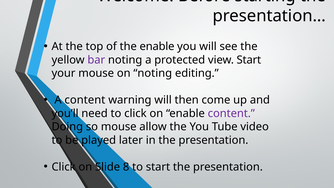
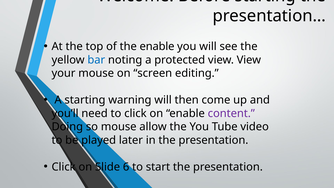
bar colour: purple -> blue
view Start: Start -> View
on noting: noting -> screen
A content: content -> starting
8: 8 -> 6
